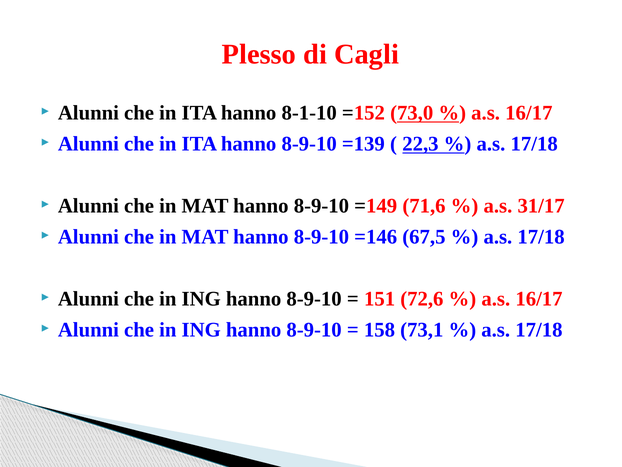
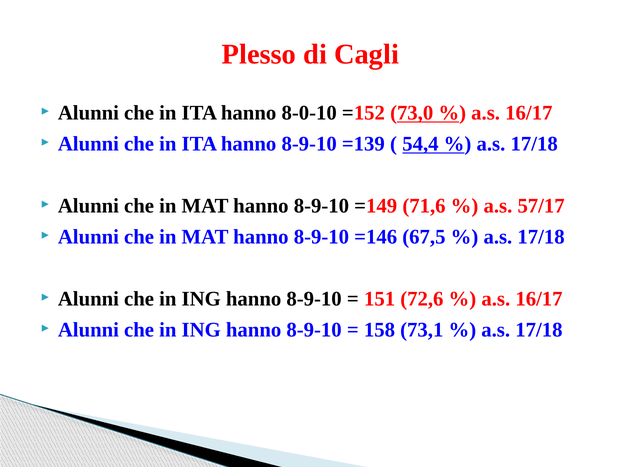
8-1-10: 8-1-10 -> 8-0-10
22,3: 22,3 -> 54,4
31/17: 31/17 -> 57/17
